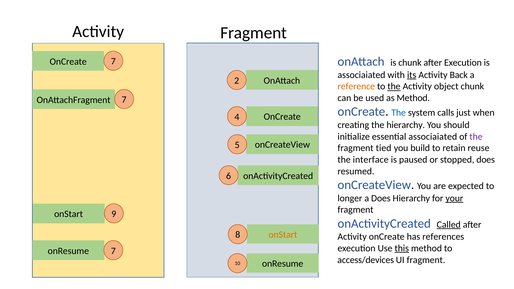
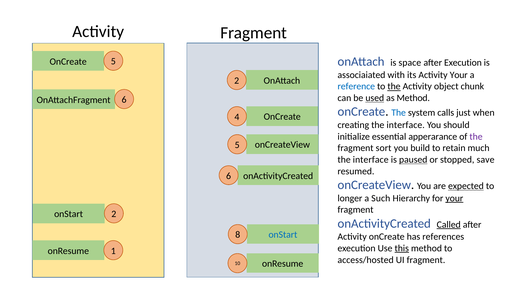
is chunk: chunk -> space
OnCreate 7: 7 -> 5
its underline: present -> none
Activity Back: Back -> Your
reference colour: orange -> blue
used underline: none -> present
OnAttachFragment 7: 7 -> 6
creating the hierarchy: hierarchy -> interface
essential associaiated: associaiated -> apperarance
tied: tied -> sort
reuse: reuse -> much
paused underline: none -> present
stopped does: does -> save
expected underline: none -> present
a Does: Does -> Such
onStart 9: 9 -> 2
onStart at (283, 235) colour: orange -> blue
onResume 7: 7 -> 1
access/devices: access/devices -> access/hosted
